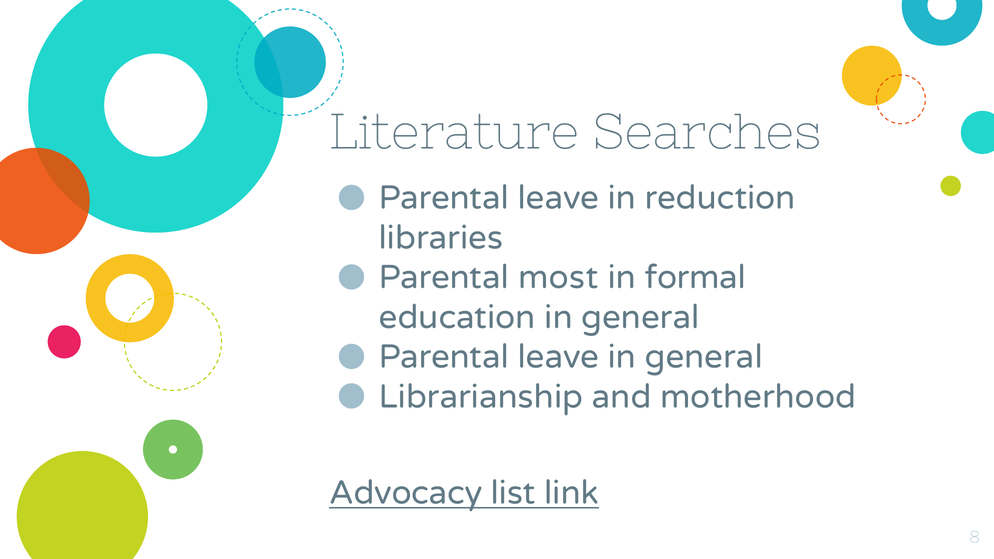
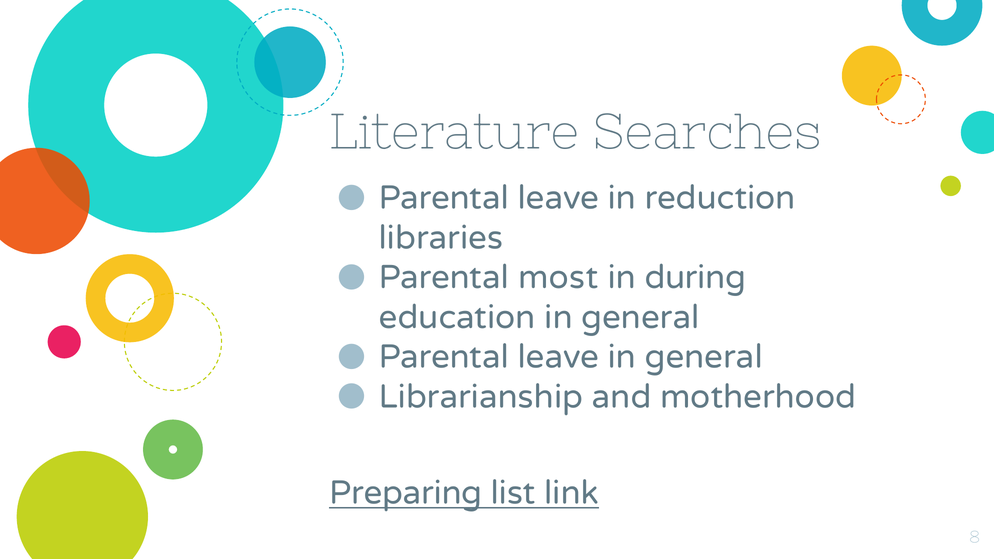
formal: formal -> during
Advocacy: Advocacy -> Preparing
